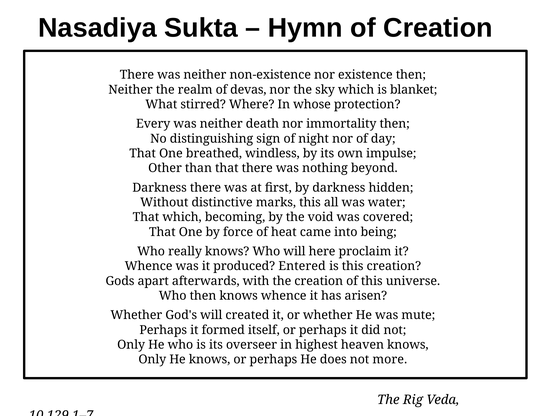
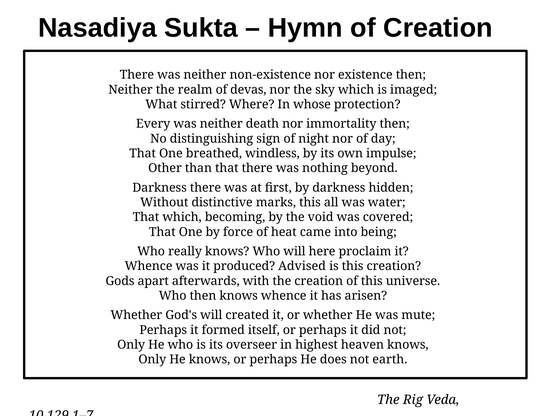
blanket: blanket -> imaged
Entered: Entered -> Advised
more: more -> earth
